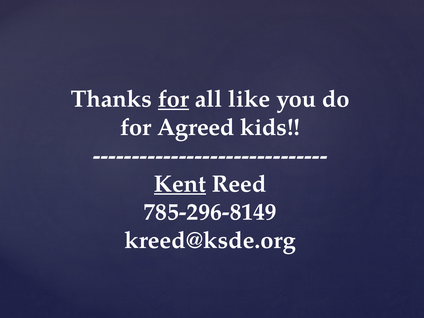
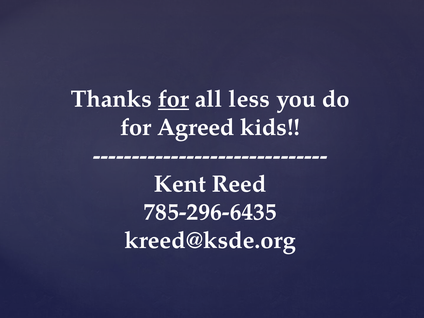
like: like -> less
Kent underline: present -> none
785-296-8149: 785-296-8149 -> 785-296-6435
